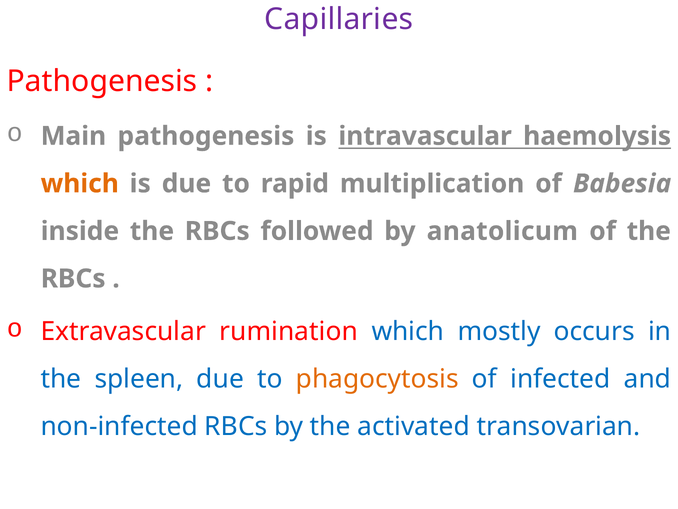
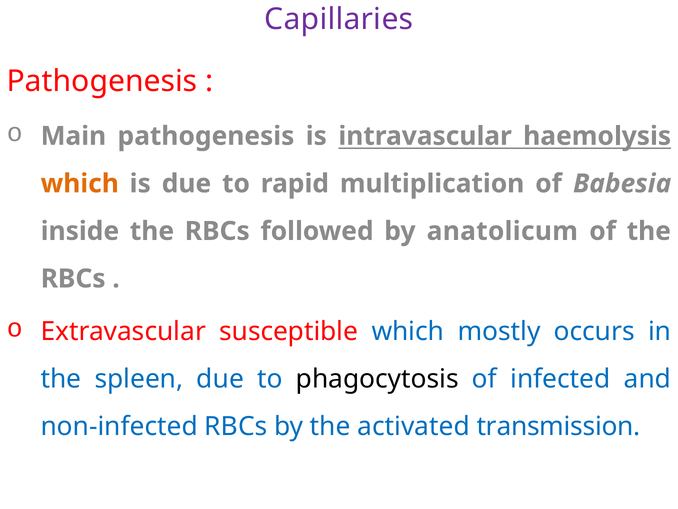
rumination: rumination -> susceptible
phagocytosis colour: orange -> black
transovarian: transovarian -> transmission
